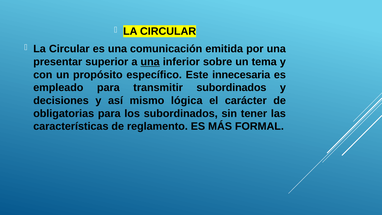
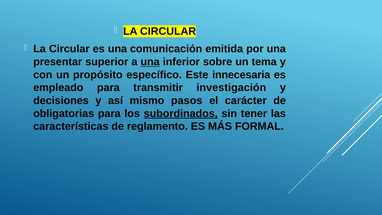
transmitir subordinados: subordinados -> investigación
lógica: lógica -> pasos
subordinados at (181, 113) underline: none -> present
